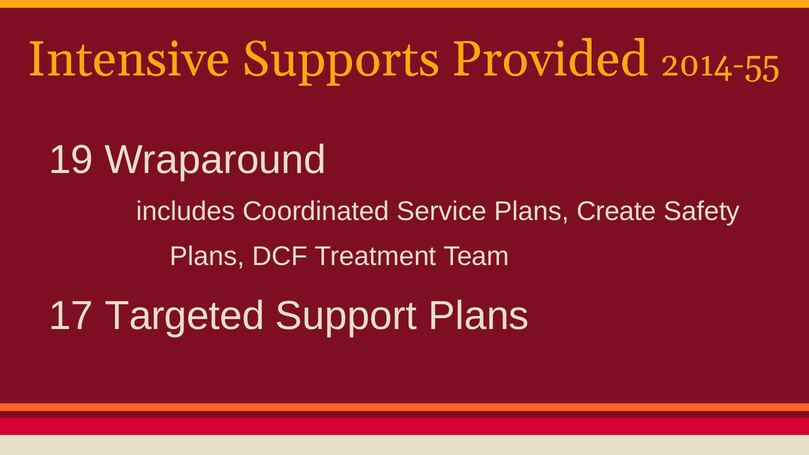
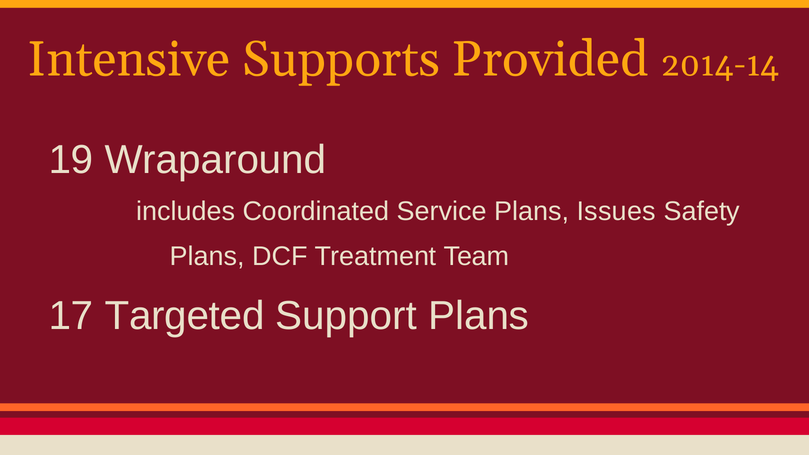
2014-55: 2014-55 -> 2014-14
Create: Create -> Issues
